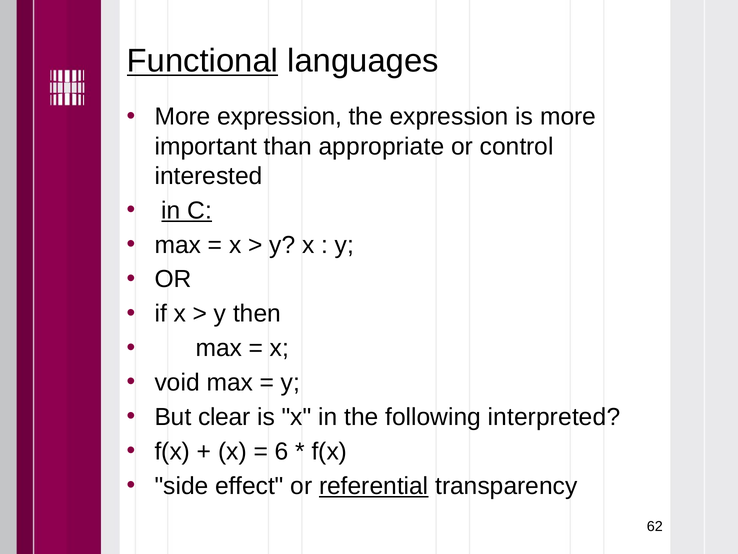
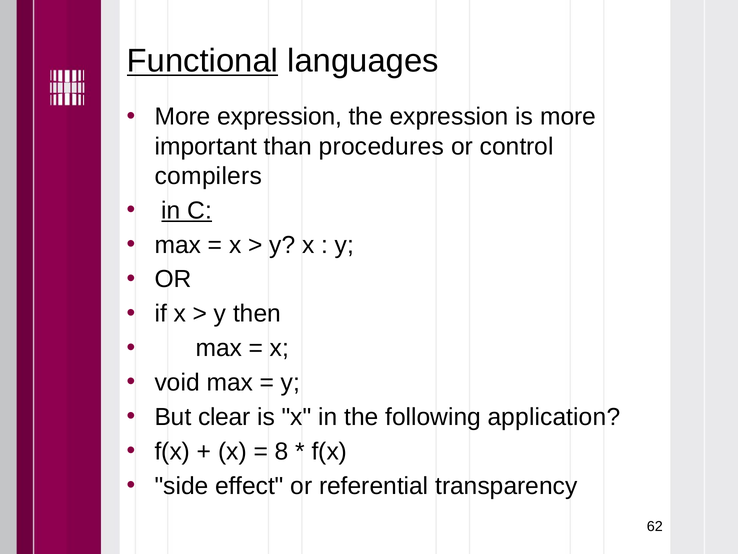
appropriate: appropriate -> procedures
interested: interested -> compilers
interpreted: interpreted -> application
6: 6 -> 8
referential underline: present -> none
